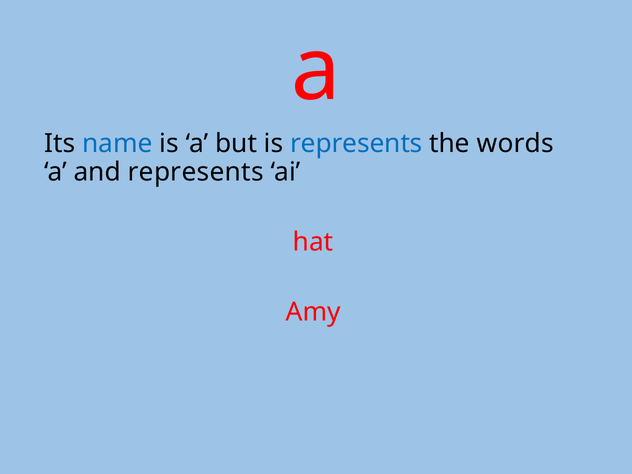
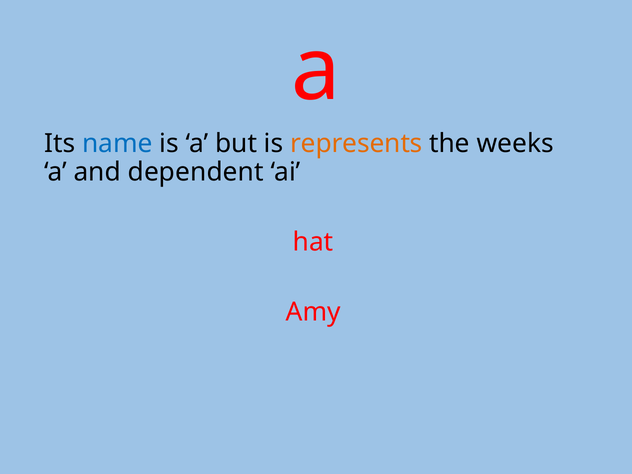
represents at (356, 143) colour: blue -> orange
words: words -> weeks
and represents: represents -> dependent
